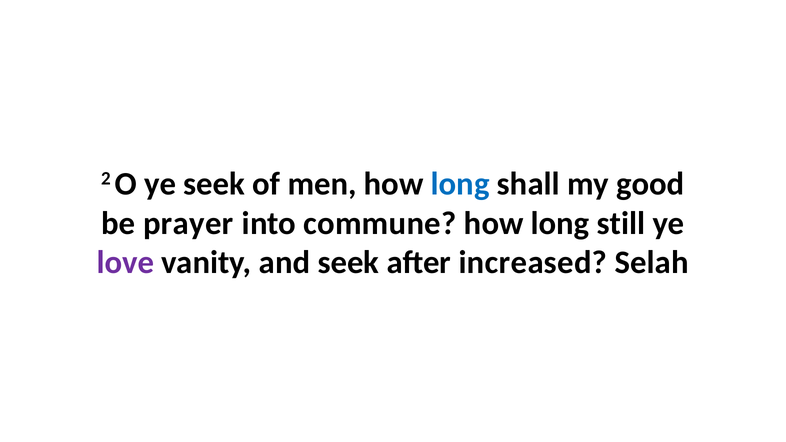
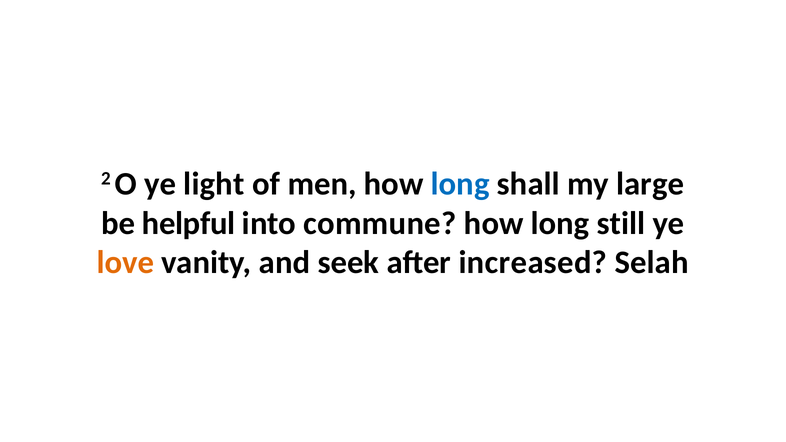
ye seek: seek -> light
good: good -> large
prayer: prayer -> helpful
love colour: purple -> orange
